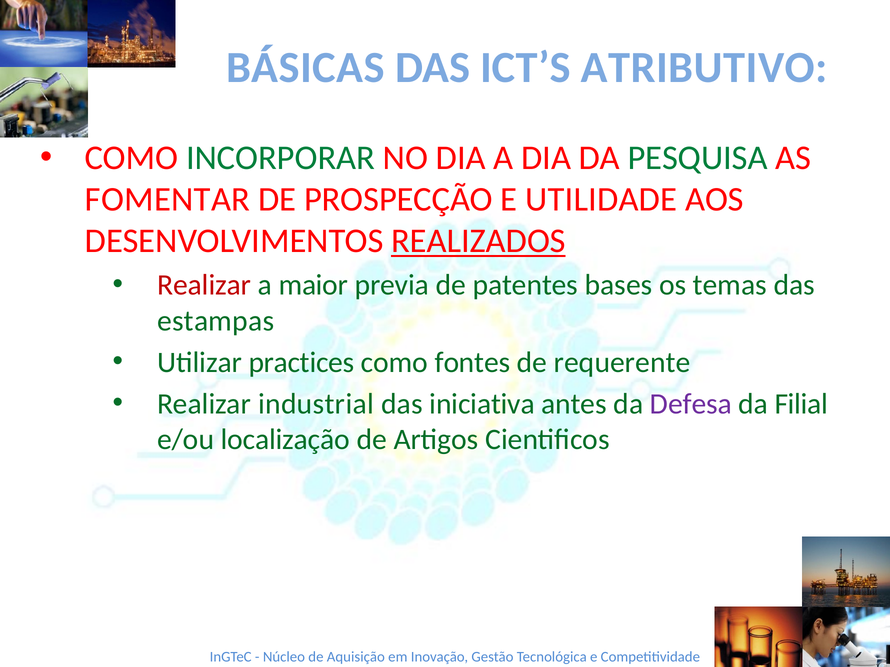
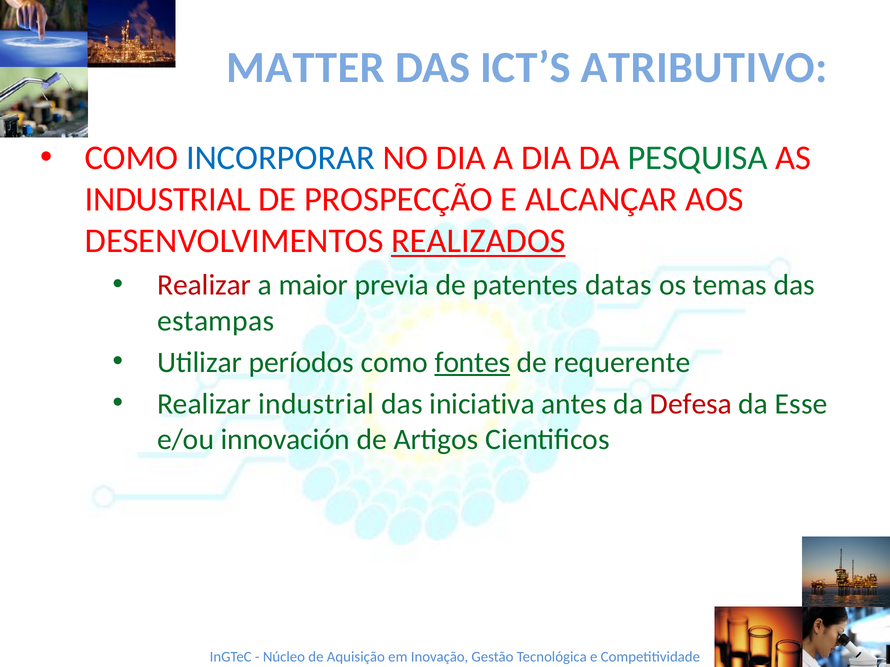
BÁSICAS: BÁSICAS -> MATTER
INCORPORAR colour: green -> blue
FOMENTAR at (167, 200): FOMENTAR -> INDUSTRIAL
UTILIDADE: UTILIDADE -> ALCANÇAR
bases: bases -> datas
practices: practices -> períodos
fontes underline: none -> present
Defesa colour: purple -> red
Filial: Filial -> Esse
localização: localização -> innovación
